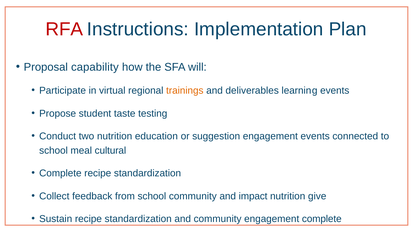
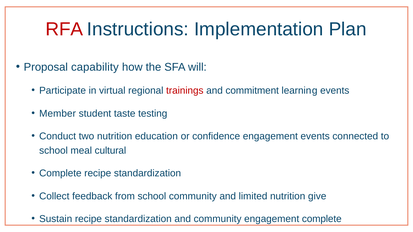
trainings colour: orange -> red
deliverables: deliverables -> commitment
Propose: Propose -> Member
suggestion: suggestion -> confidence
impact: impact -> limited
